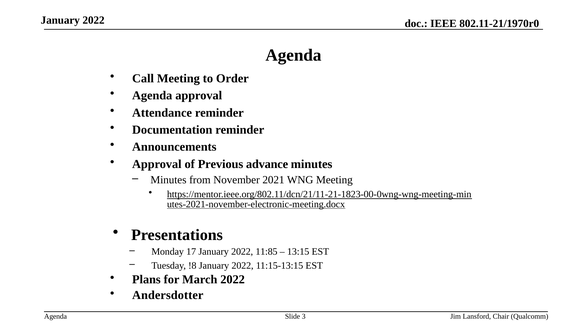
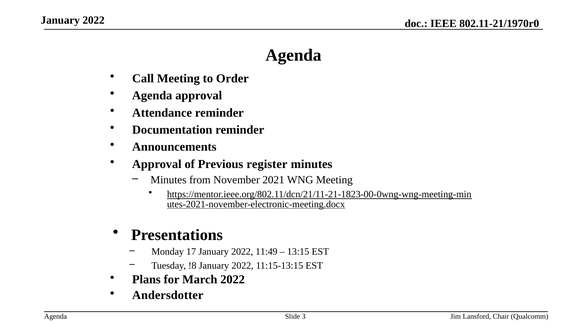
advance: advance -> register
11:85: 11:85 -> 11:49
